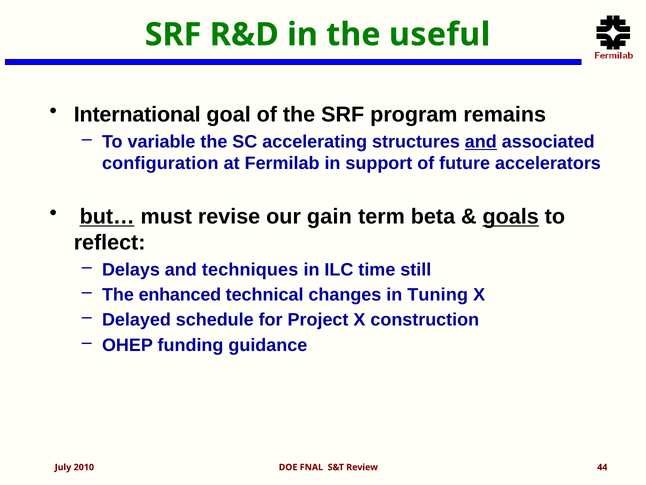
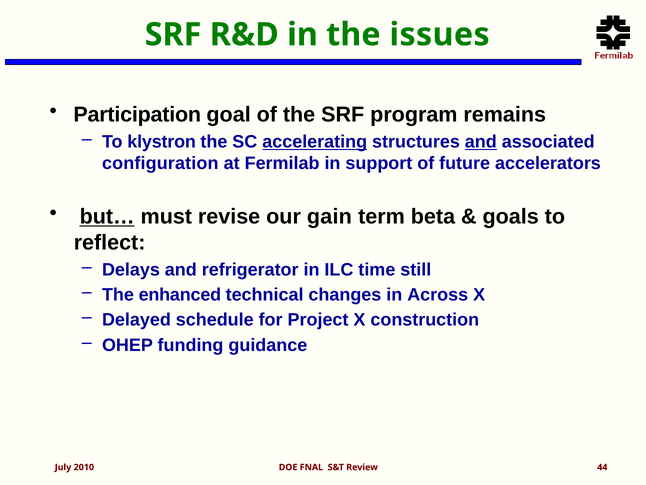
useful: useful -> issues
International: International -> Participation
variable: variable -> klystron
accelerating underline: none -> present
goals underline: present -> none
techniques: techniques -> refrigerator
Tuning: Tuning -> Across
